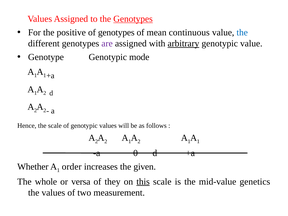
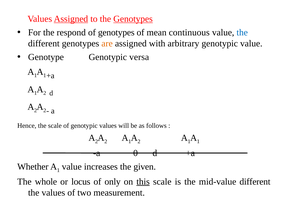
Assigned at (71, 19) underline: none -> present
positive: positive -> respond
are colour: purple -> orange
arbitrary underline: present -> none
mode: mode -> versa
order at (72, 167): order -> value
versa: versa -> locus
they: they -> only
mid-value genetics: genetics -> different
